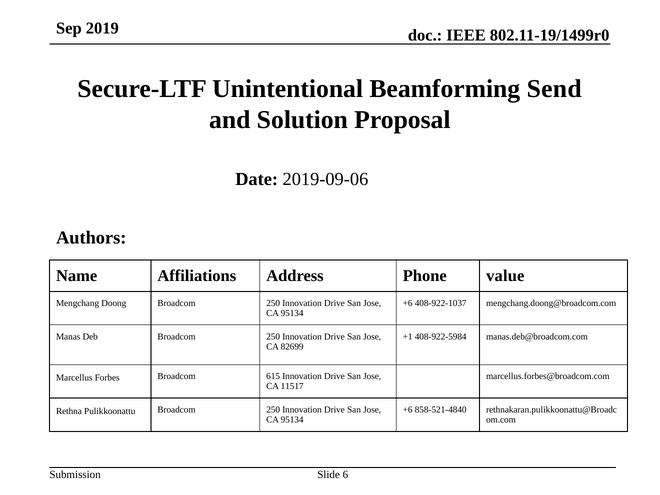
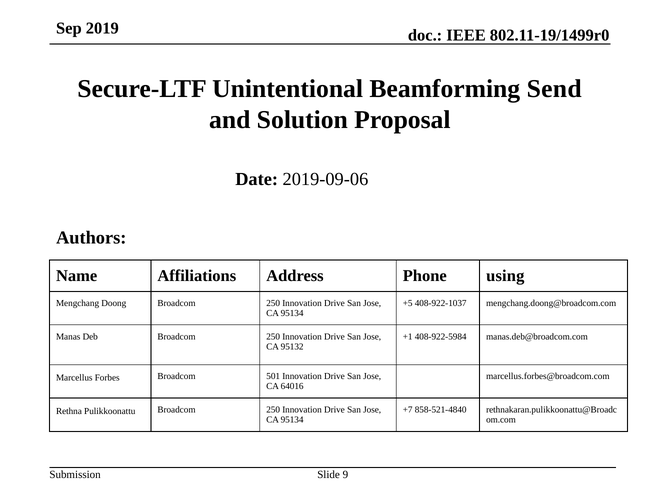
value: value -> using
+6 at (408, 303): +6 -> +5
82699: 82699 -> 95132
615: 615 -> 501
11517: 11517 -> 64016
+6 at (408, 410): +6 -> +7
6: 6 -> 9
